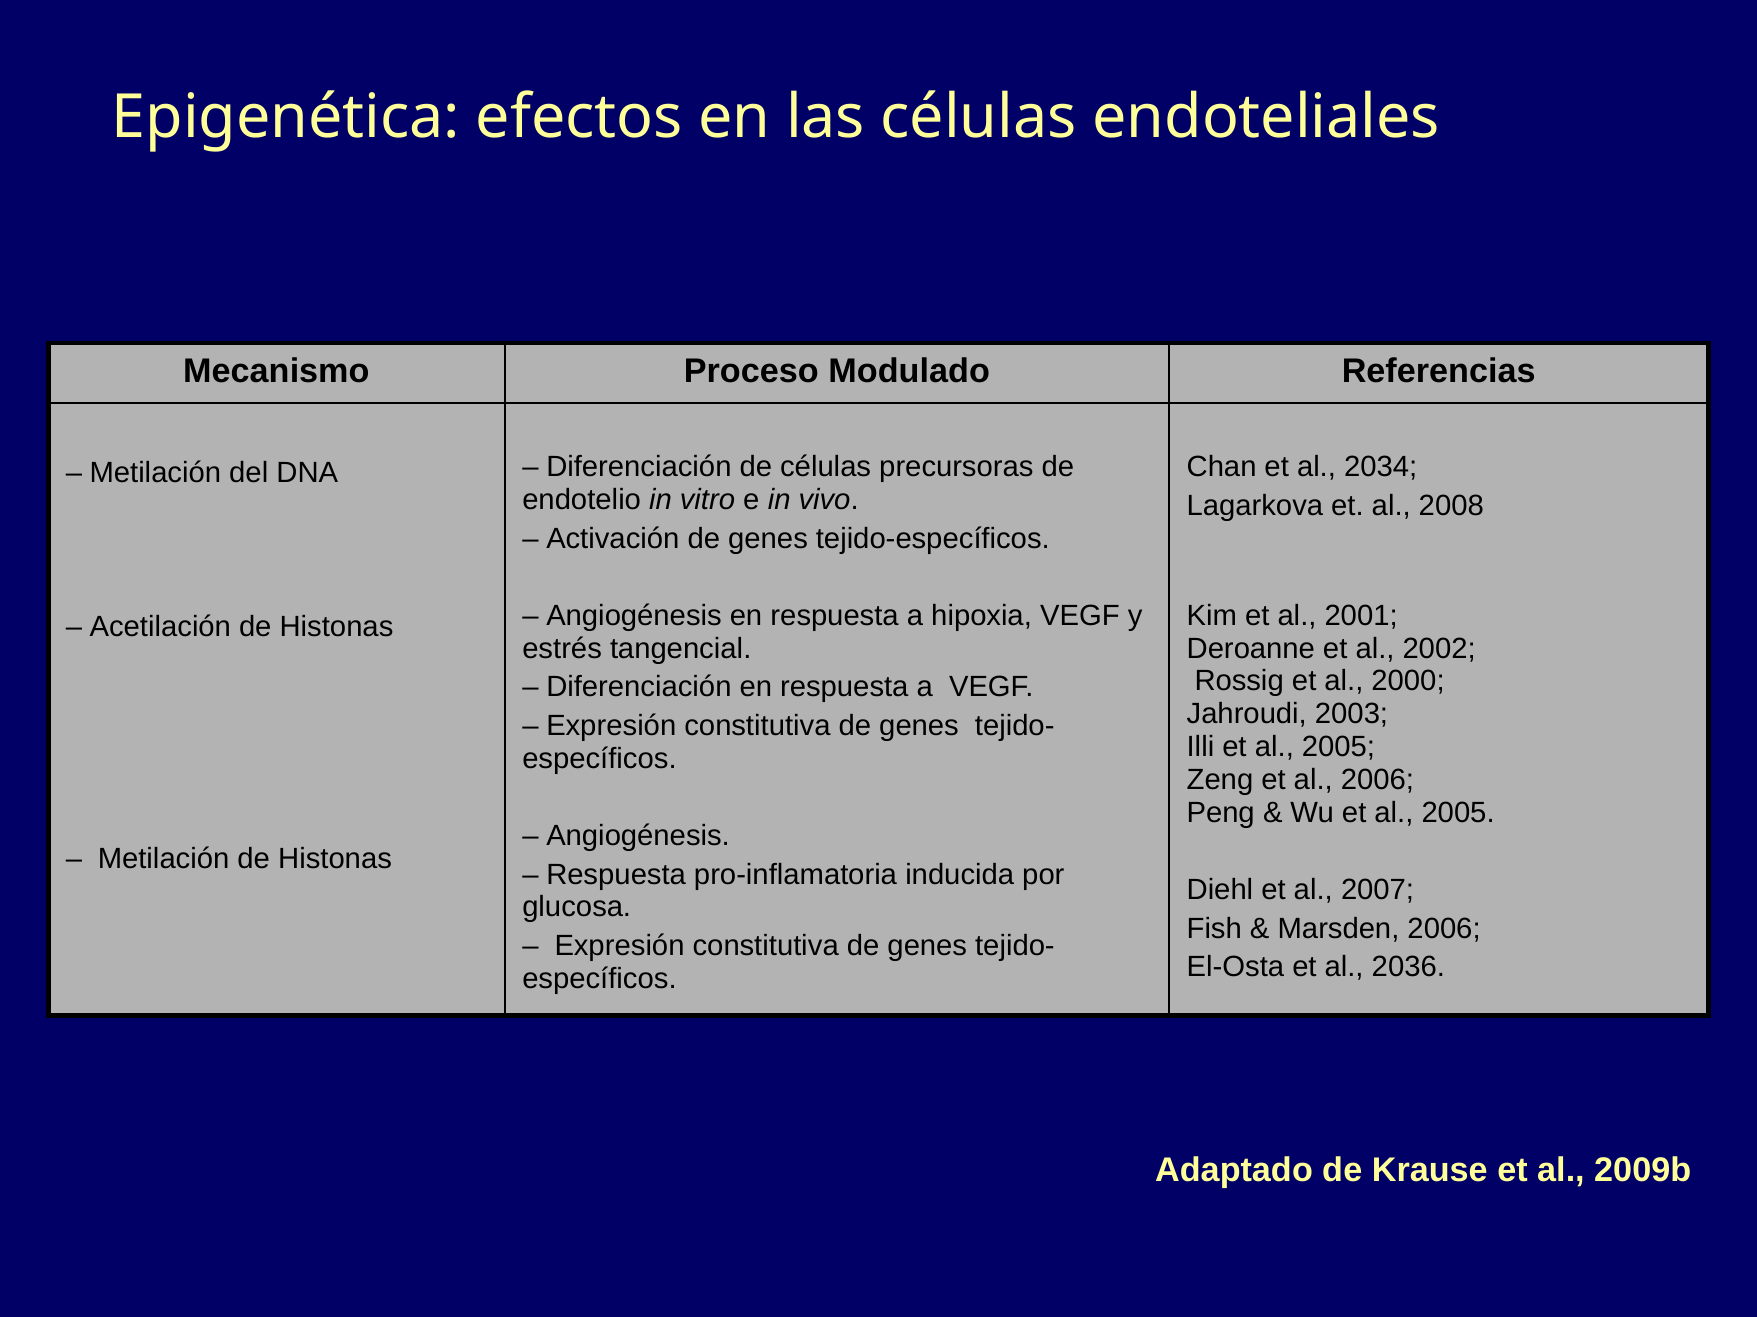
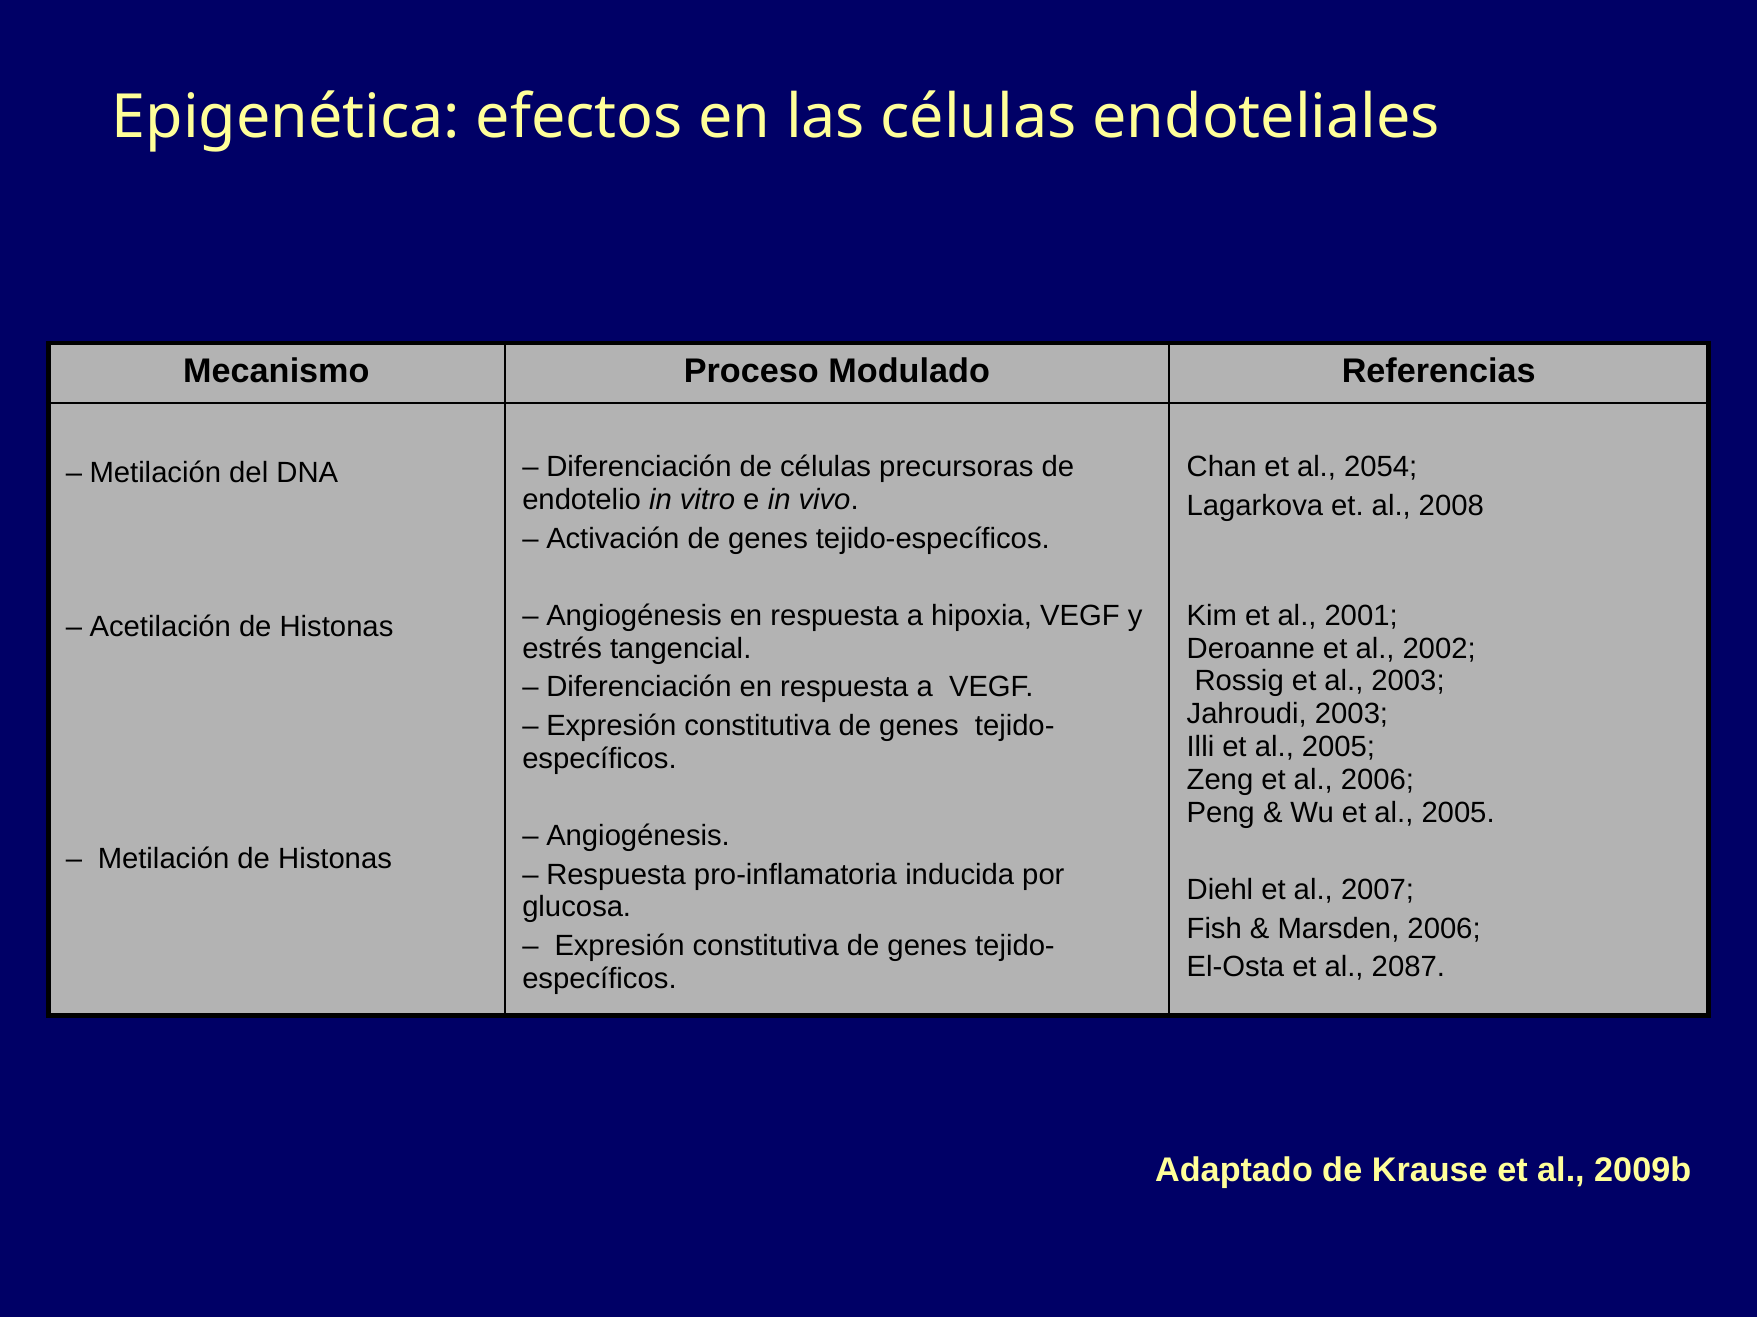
2034: 2034 -> 2054
al 2000: 2000 -> 2003
2036: 2036 -> 2087
